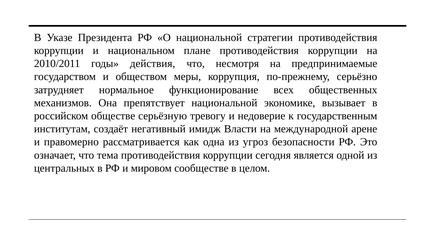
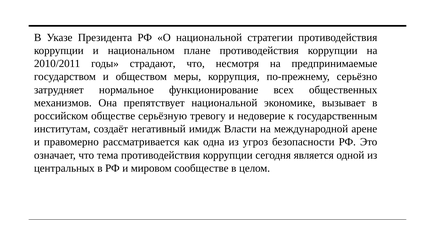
действия: действия -> страдают
